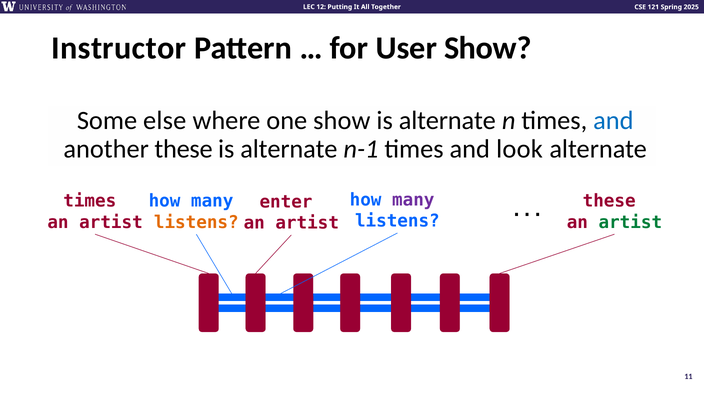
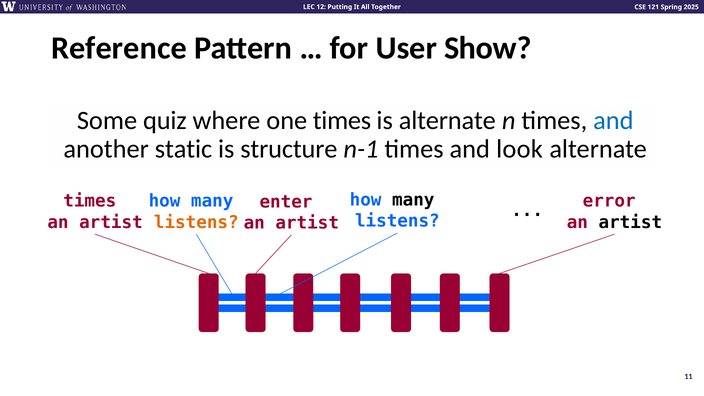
Instructor: Instructor -> Reference
else: else -> quiz
one show: show -> times
another these: these -> static
alternate at (289, 149): alternate -> structure
many at (413, 200) colour: purple -> black
these at (609, 201): these -> error
artist at (630, 222) colour: green -> black
